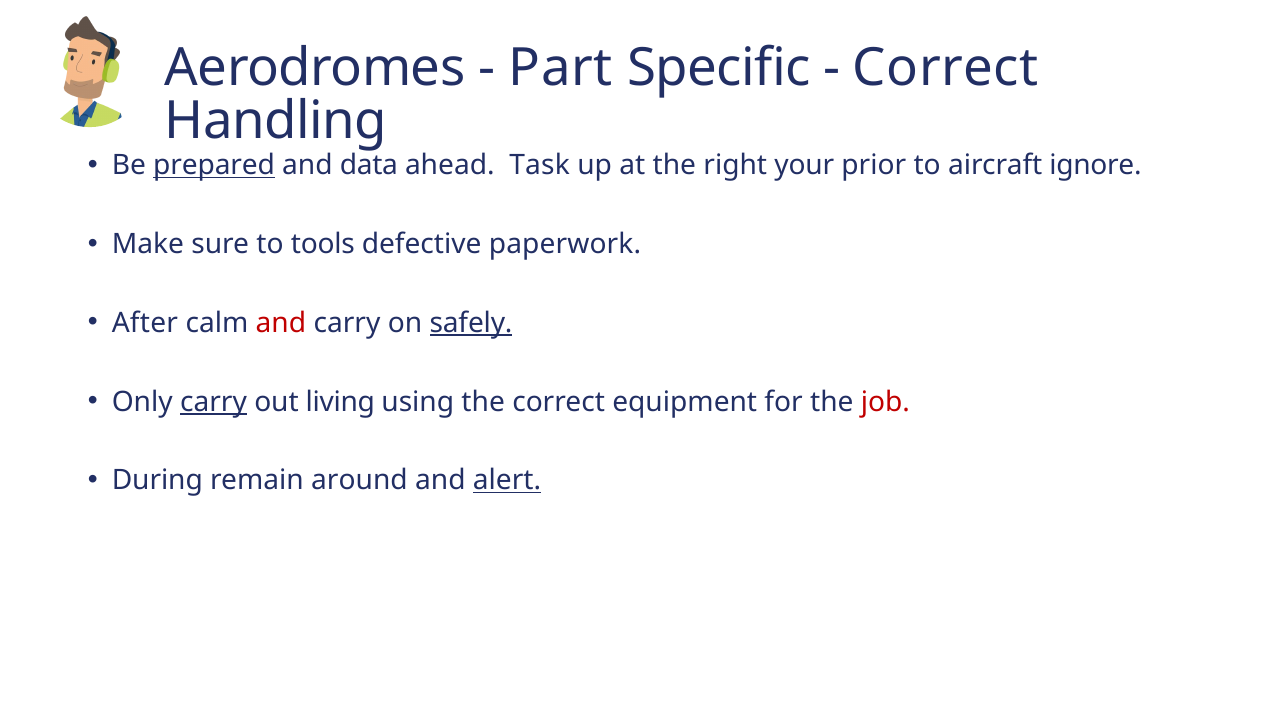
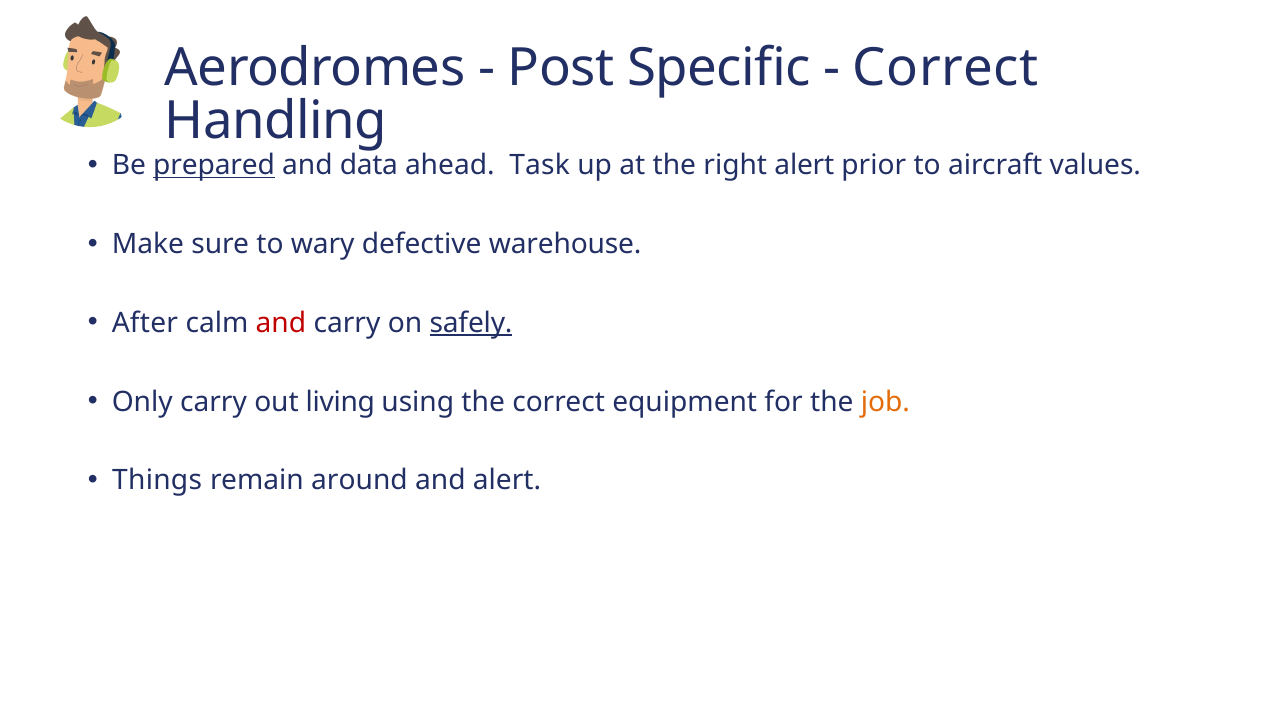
Part: Part -> Post
right your: your -> alert
ignore: ignore -> values
tools: tools -> wary
paperwork: paperwork -> warehouse
carry at (213, 402) underline: present -> none
job colour: red -> orange
During: During -> Things
alert at (507, 481) underline: present -> none
